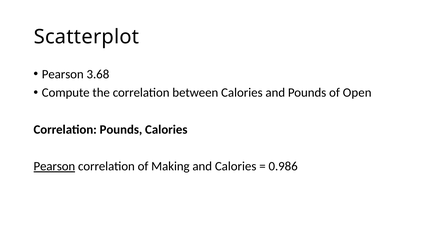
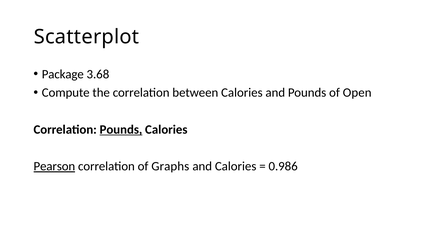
Pearson at (63, 74): Pearson -> Package
Pounds at (121, 130) underline: none -> present
Making: Making -> Graphs
